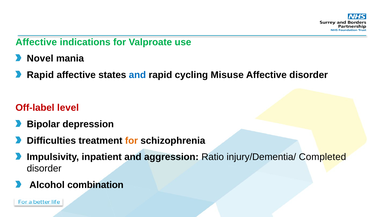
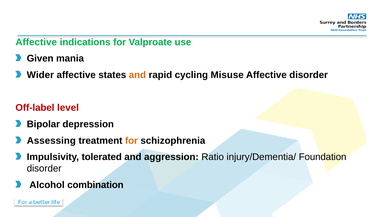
Novel: Novel -> Given
Rapid at (40, 75): Rapid -> Wider
and at (137, 75) colour: blue -> orange
Difficulties: Difficulties -> Assessing
inpatient: inpatient -> tolerated
Completed: Completed -> Foundation
